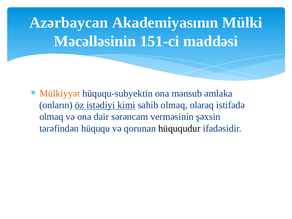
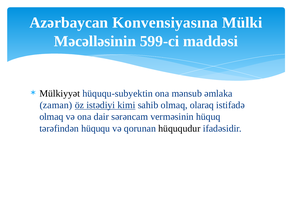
Akademiyasının: Akademiyasının -> Konvensiyasına
151-ci: 151-ci -> 599-ci
Mülkiyyət colour: orange -> black
onların: onların -> zaman
şəxsin: şəxsin -> hüquq
